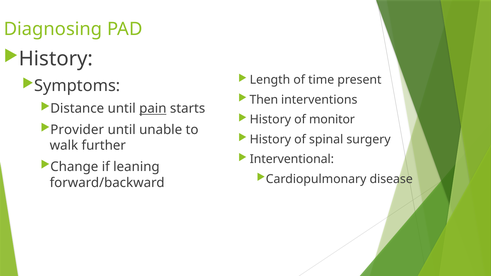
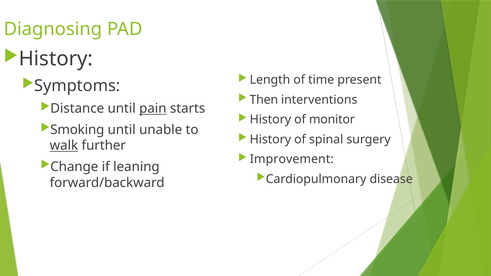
Provider: Provider -> Smoking
walk underline: none -> present
Interventional: Interventional -> Improvement
